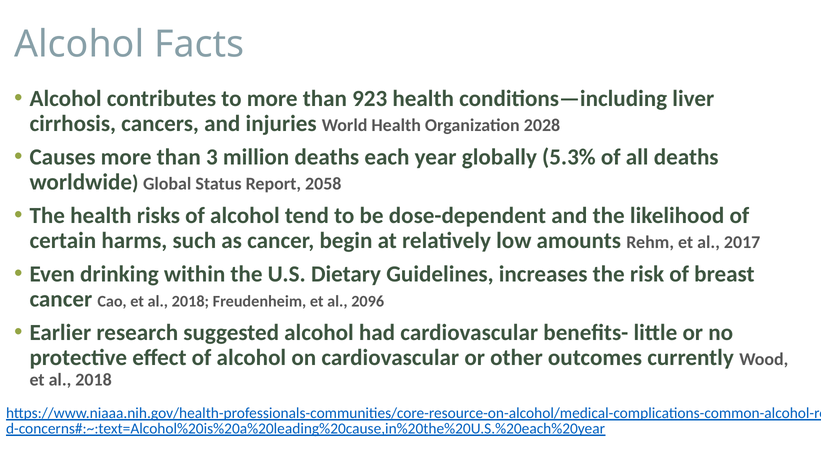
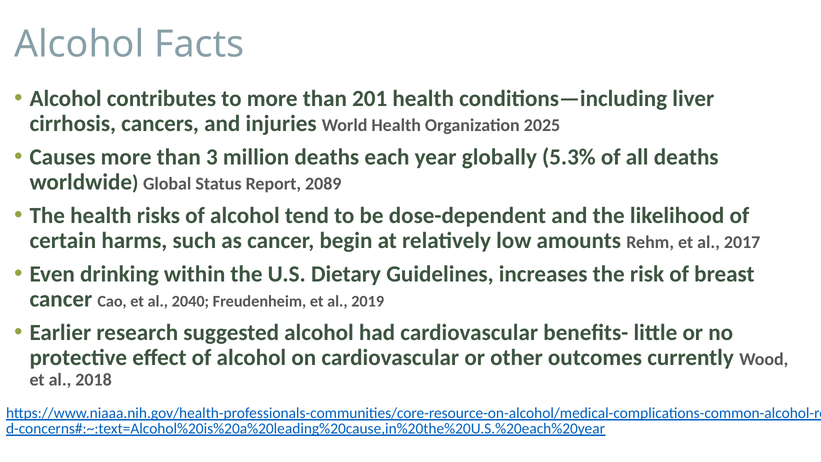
923: 923 -> 201
2028: 2028 -> 2025
2058: 2058 -> 2089
Cao et al 2018: 2018 -> 2040
2096: 2096 -> 2019
